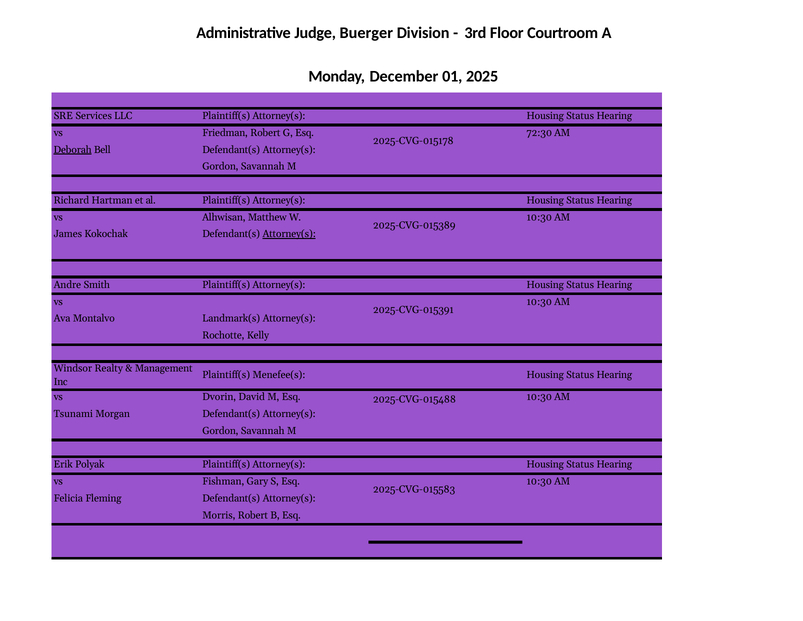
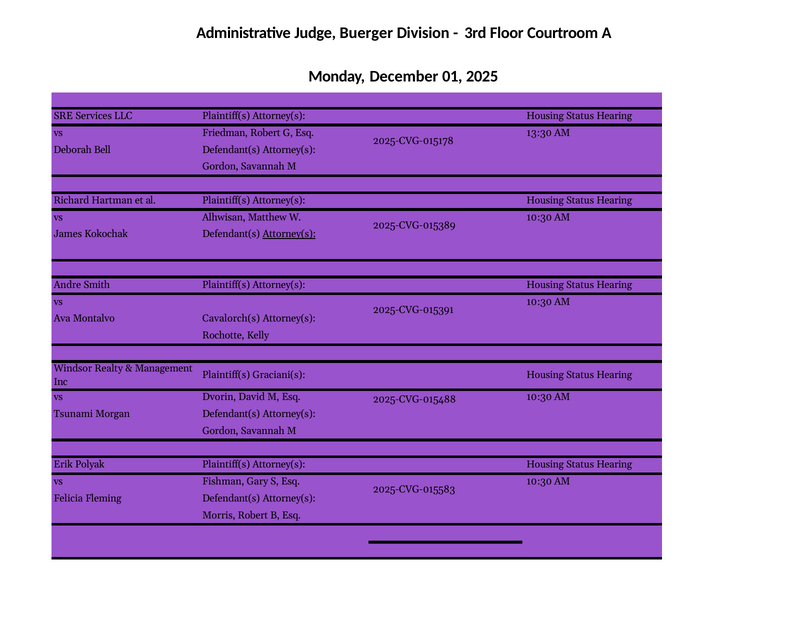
72:30: 72:30 -> 13:30
Deborah underline: present -> none
Landmark(s: Landmark(s -> Cavalorch(s
Menefee(s: Menefee(s -> Graciani(s
